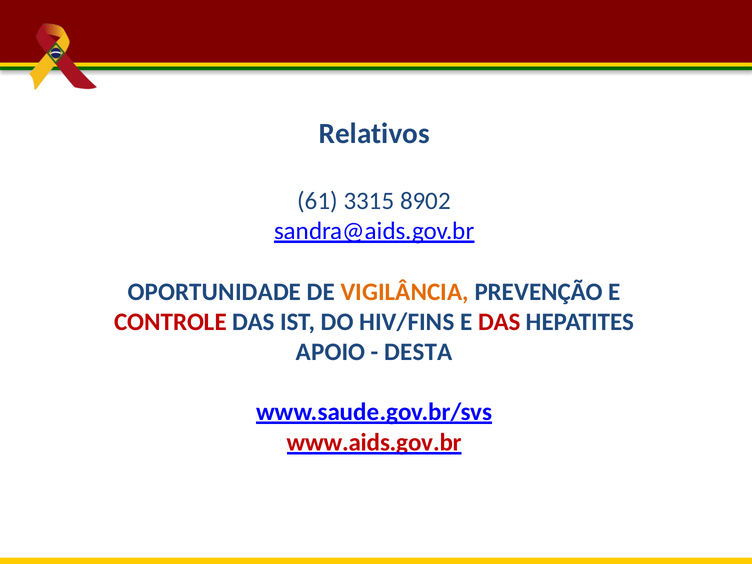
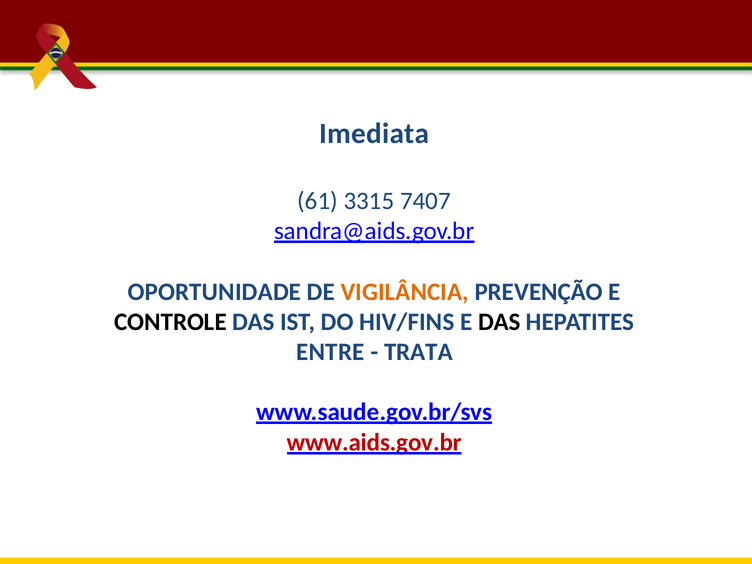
Relativos: Relativos -> Imediata
8902: 8902 -> 7407
CONTROLE colour: red -> black
DAS at (499, 322) colour: red -> black
APOIO: APOIO -> ENTRE
DESTA: DESTA -> TRATA
